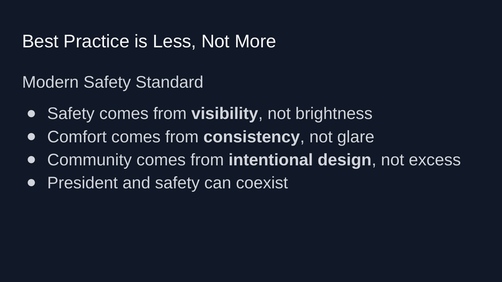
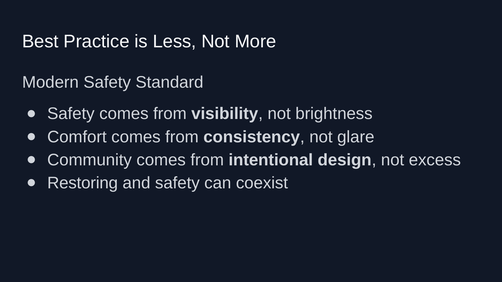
President: President -> Restoring
